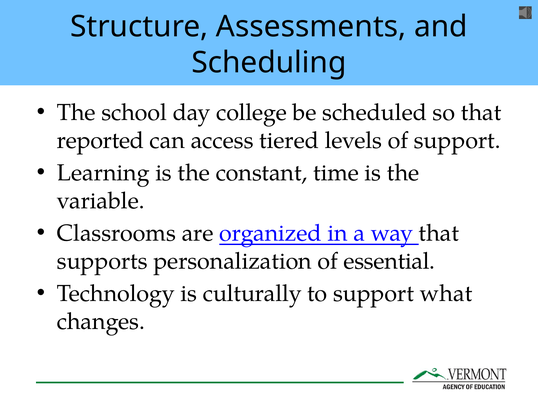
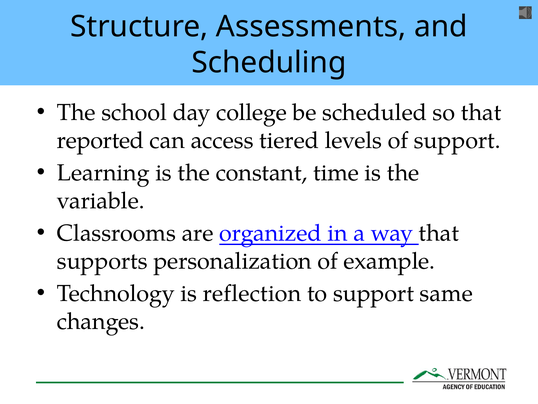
essential: essential -> example
culturally: culturally -> reflection
what: what -> same
